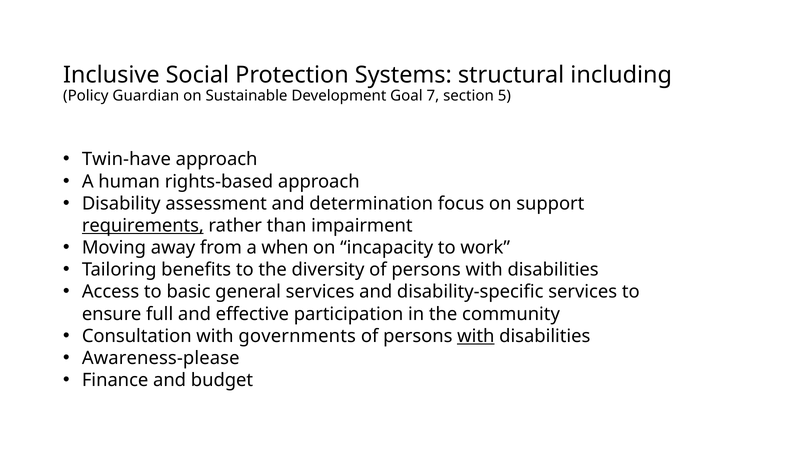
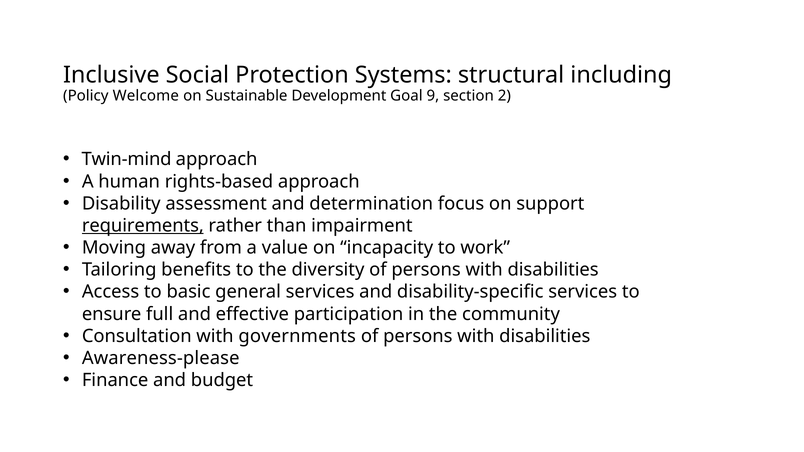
Guardian: Guardian -> Welcome
7: 7 -> 9
5: 5 -> 2
Twin-have: Twin-have -> Twin-mind
when: when -> value
with at (476, 336) underline: present -> none
